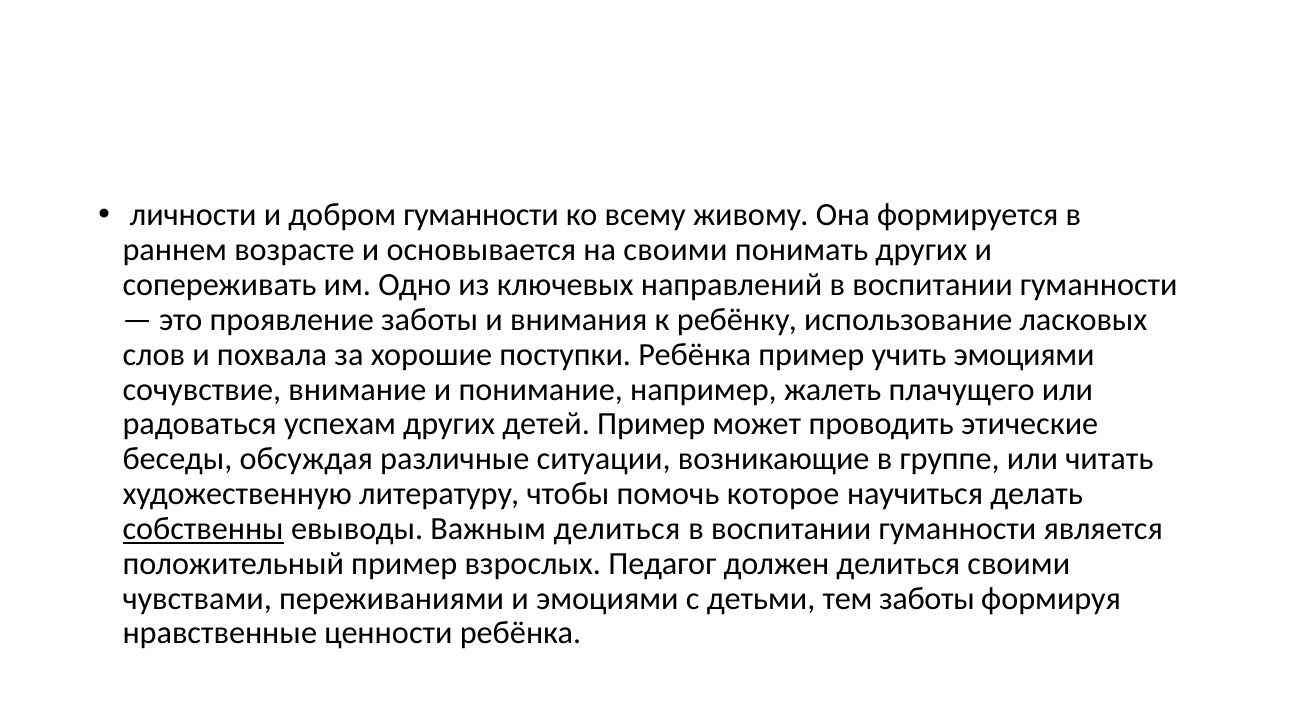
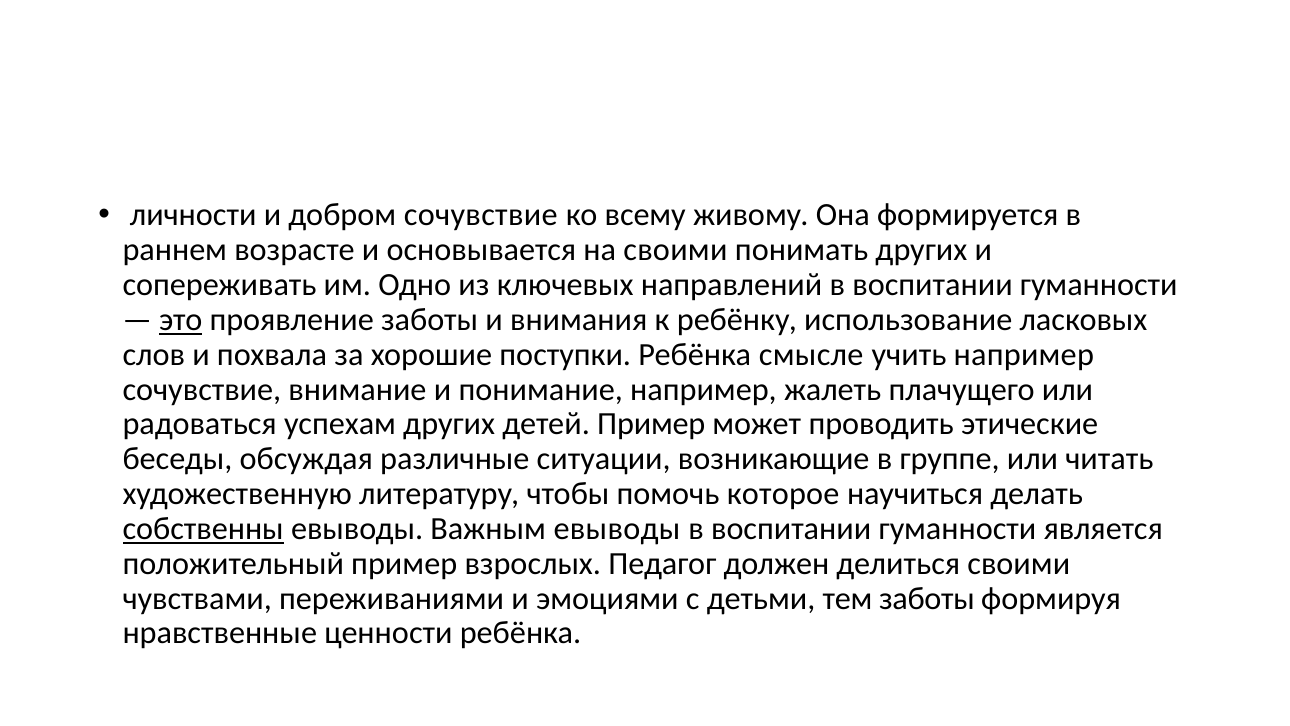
добром гуманности: гуманности -> сочувствие
это underline: none -> present
Ребёнка пример: пример -> смысле
учить эмоциями: эмоциями -> например
Важным делиться: делиться -> евыводы
